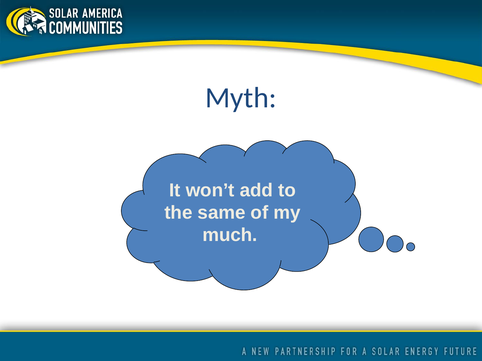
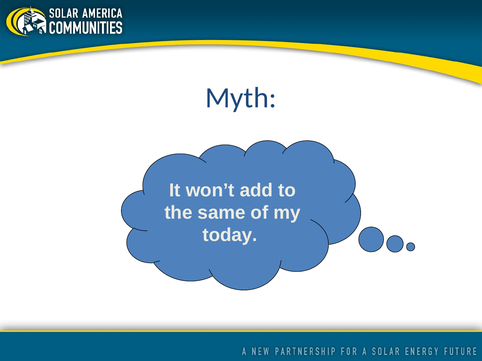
much: much -> today
